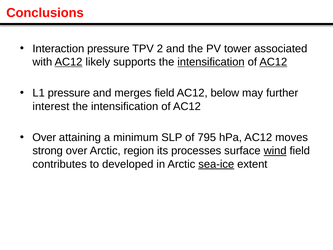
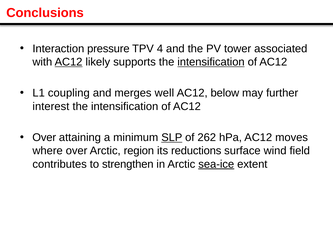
2: 2 -> 4
AC12 at (273, 62) underline: present -> none
L1 pressure: pressure -> coupling
merges field: field -> well
SLP underline: none -> present
795: 795 -> 262
strong: strong -> where
processes: processes -> reductions
wind underline: present -> none
developed: developed -> strengthen
